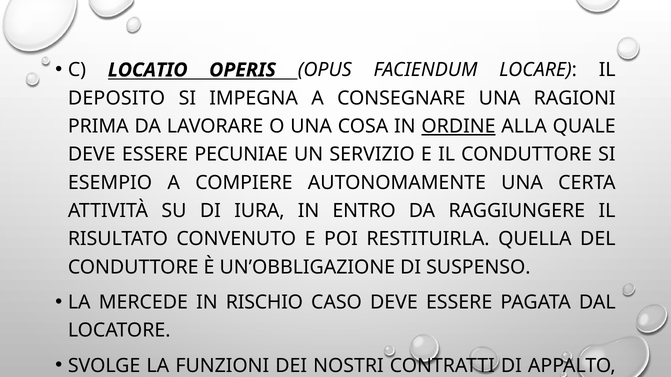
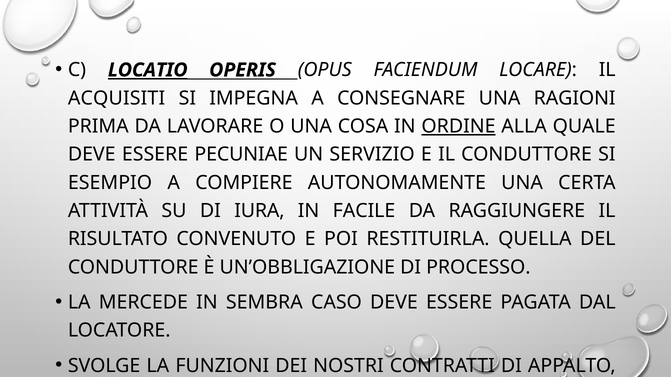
LOCATIO underline: none -> present
DEPOSITO: DEPOSITO -> ACQUISITI
ENTRO: ENTRO -> FACILE
SUSPENSO: SUSPENSO -> PROCESSO
RISCHIO: RISCHIO -> SEMBRA
